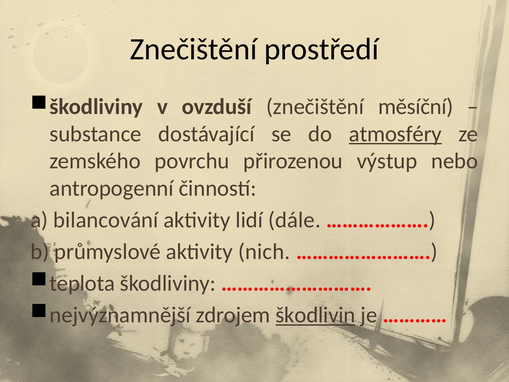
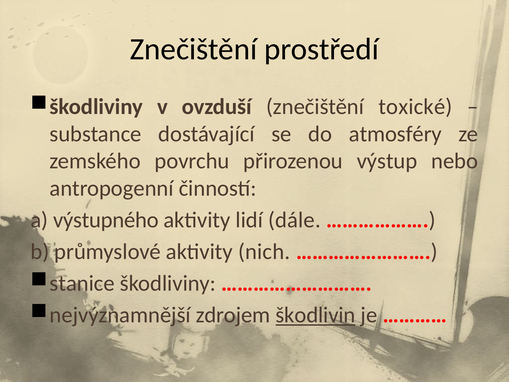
měsíční: měsíční -> toxické
atmosféry underline: present -> none
bilancování: bilancování -> výstupného
teplota: teplota -> stanice
